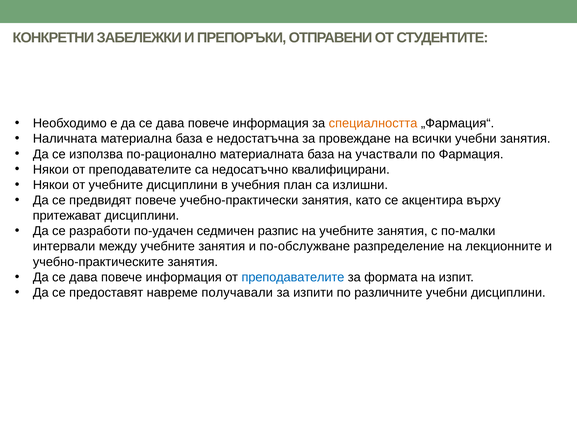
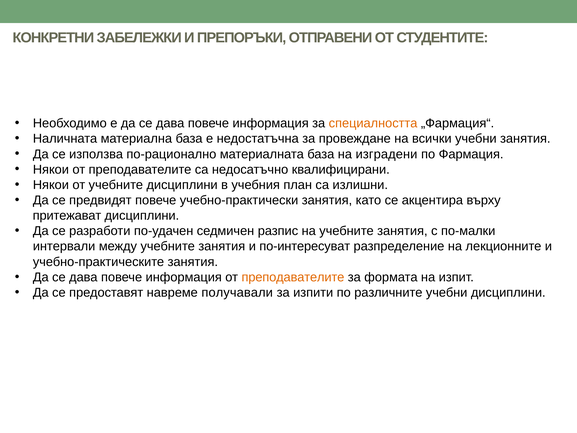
участвали: участвали -> изградени
по-обслужване: по-обслужване -> по-интересуват
преподавателите at (293, 277) colour: blue -> orange
